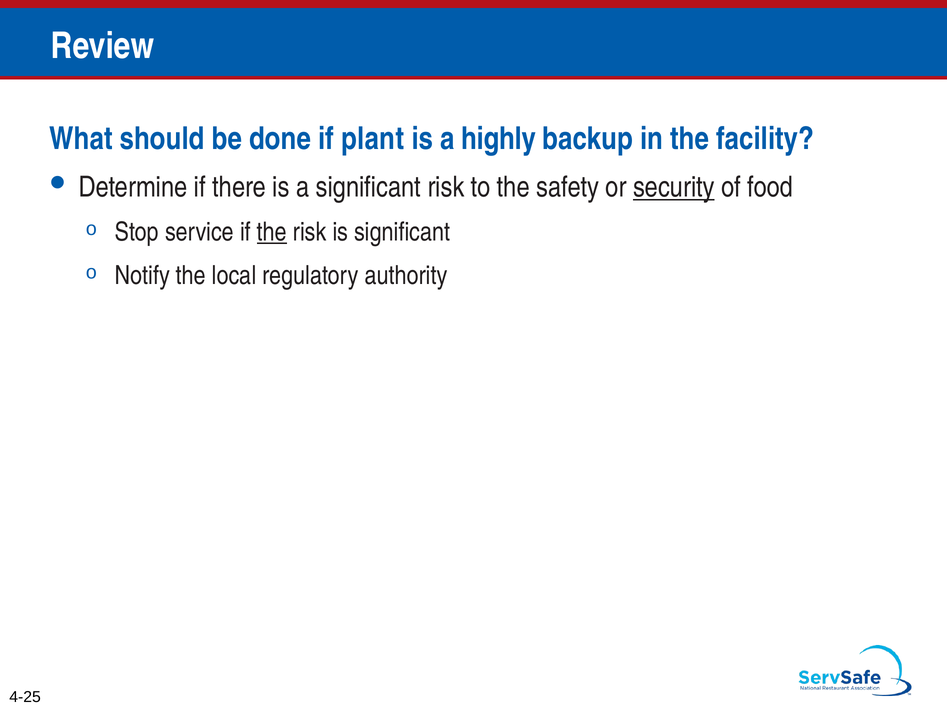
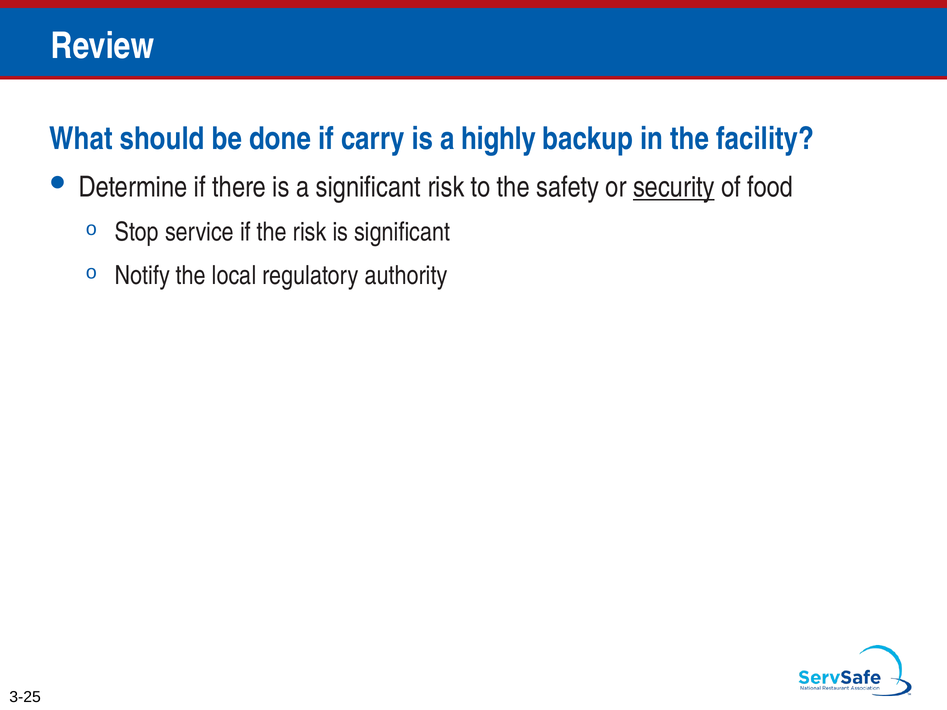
plant: plant -> carry
the at (272, 232) underline: present -> none
4-25: 4-25 -> 3-25
